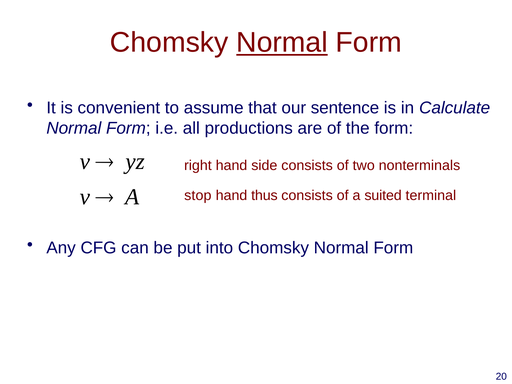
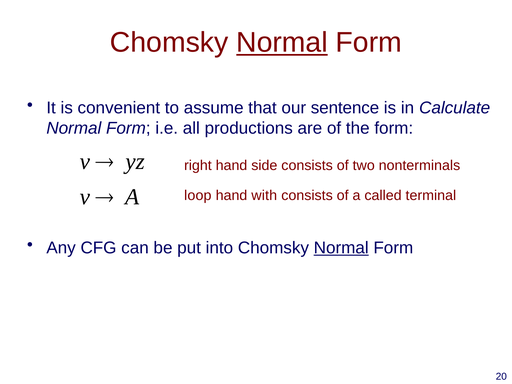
stop: stop -> loop
thus: thus -> with
suited: suited -> called
Normal at (341, 248) underline: none -> present
